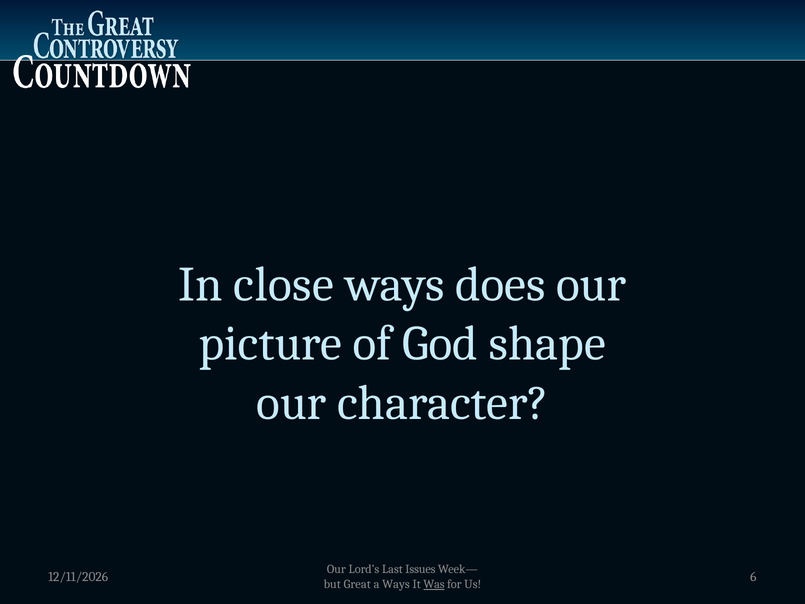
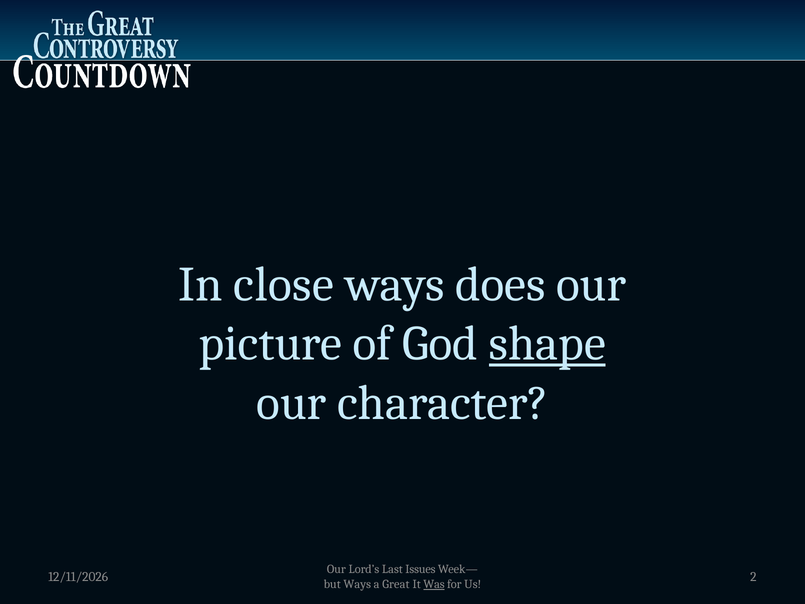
shape underline: none -> present
6: 6 -> 2
but Great: Great -> Ways
a Ways: Ways -> Great
